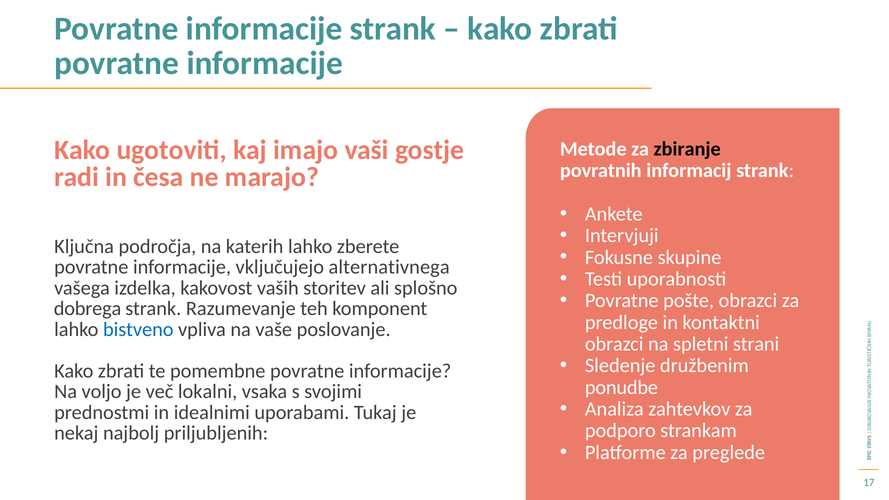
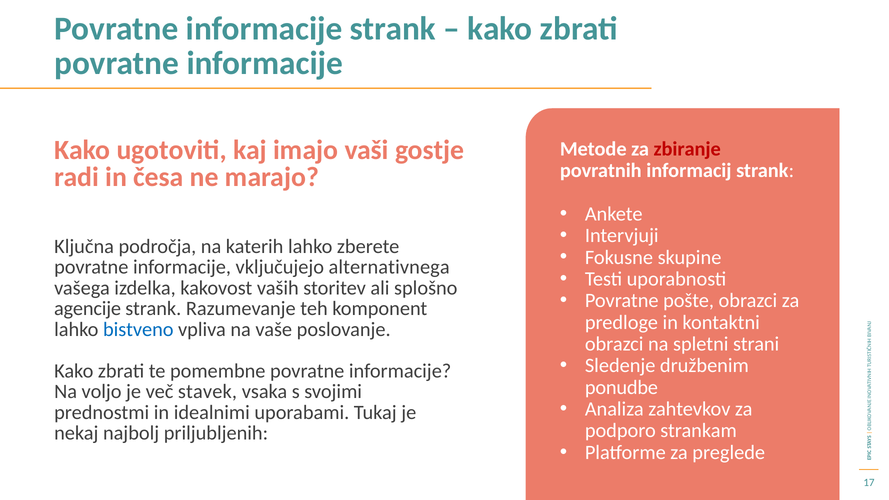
zbiranje colour: black -> red
dobrega: dobrega -> agencije
lokalni: lokalni -> stavek
